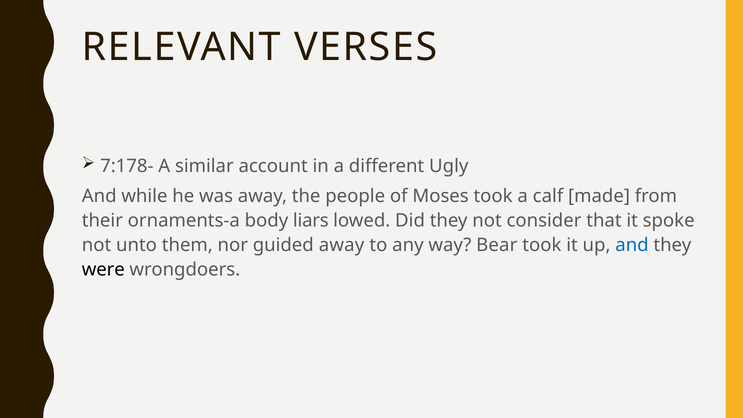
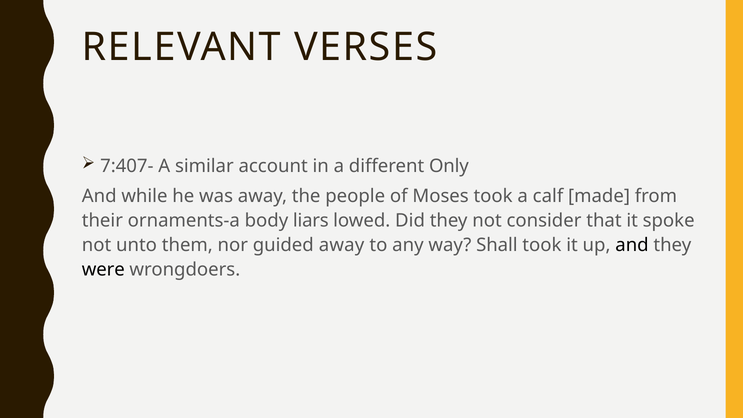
7:178-: 7:178- -> 7:407-
Ugly: Ugly -> Only
Bear: Bear -> Shall
and at (632, 245) colour: blue -> black
